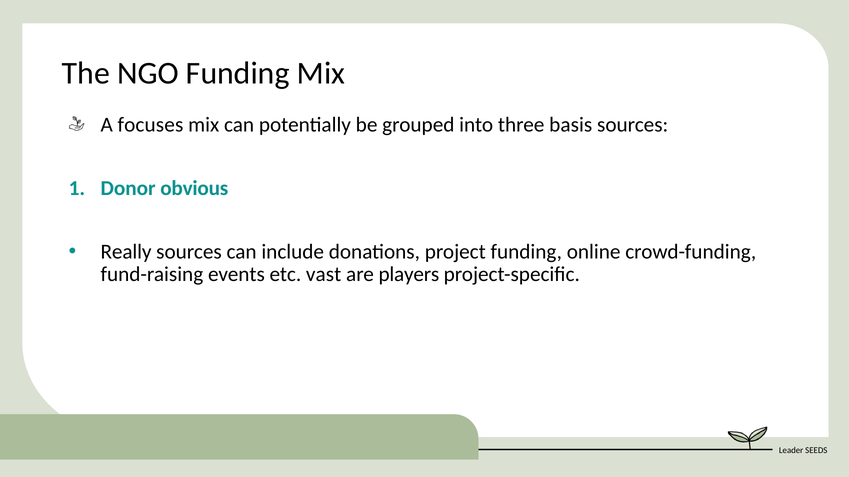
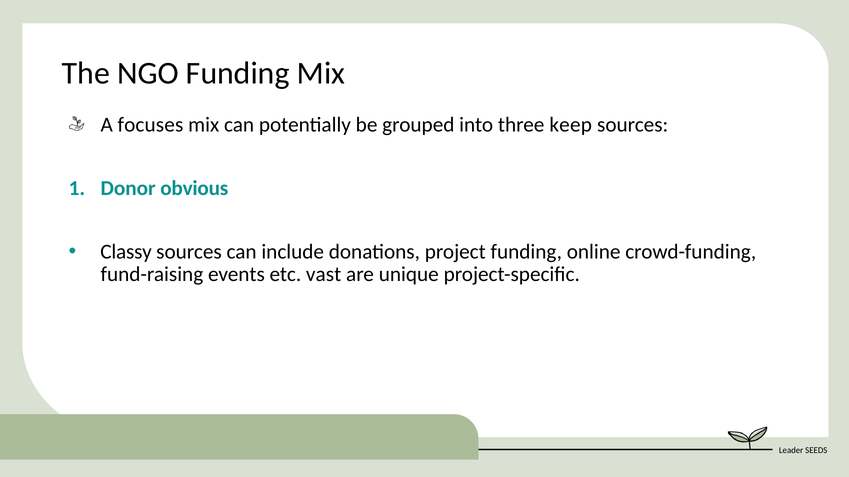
basis: basis -> keep
Really: Really -> Classy
players: players -> unique
